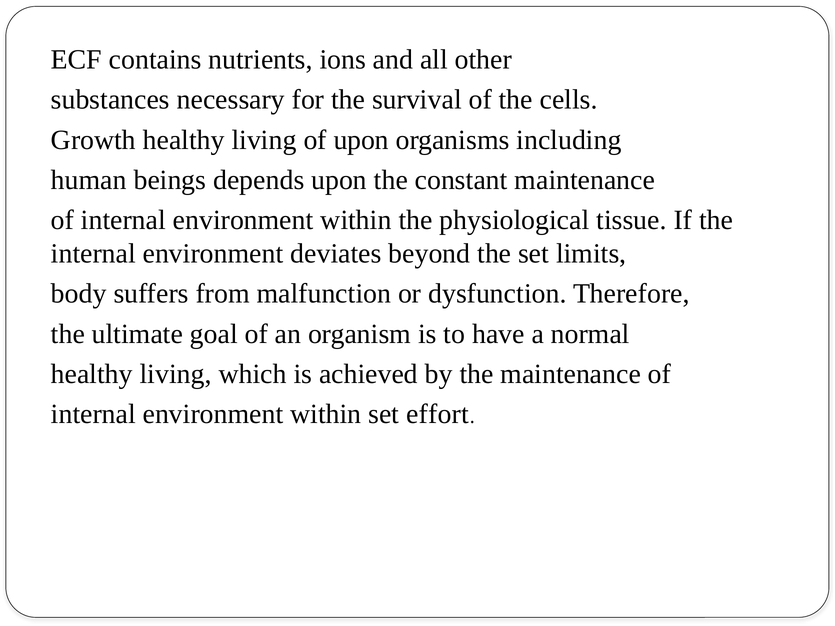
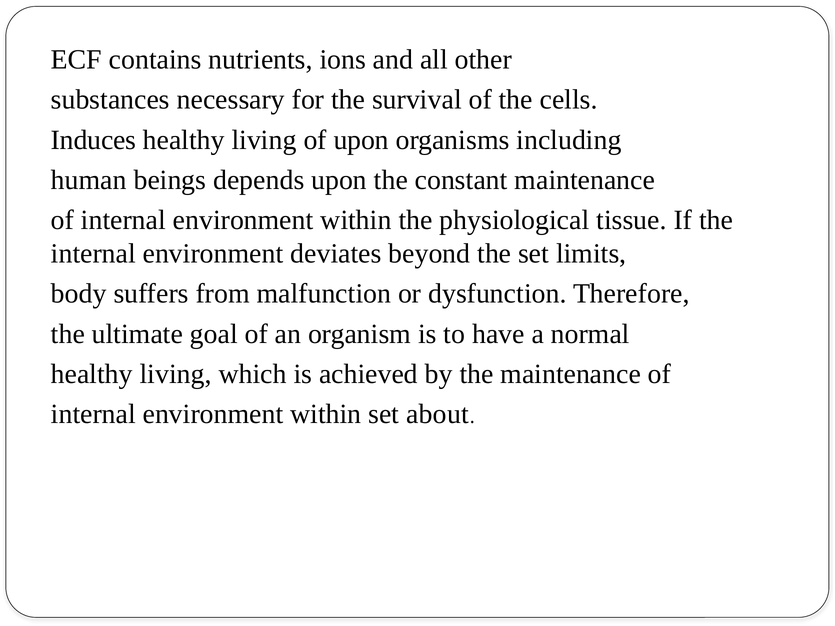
Growth: Growth -> Induces
effort: effort -> about
